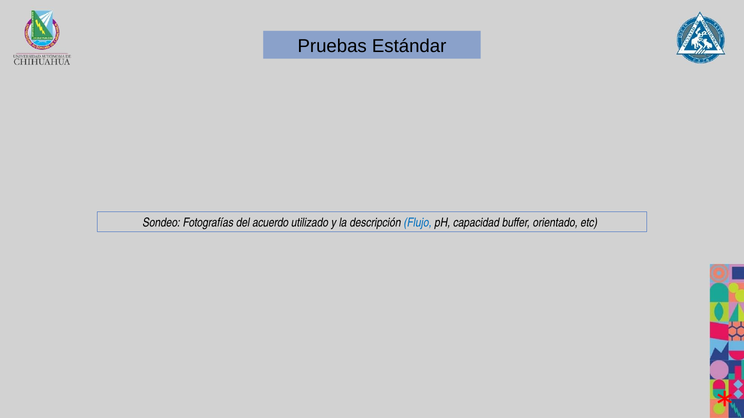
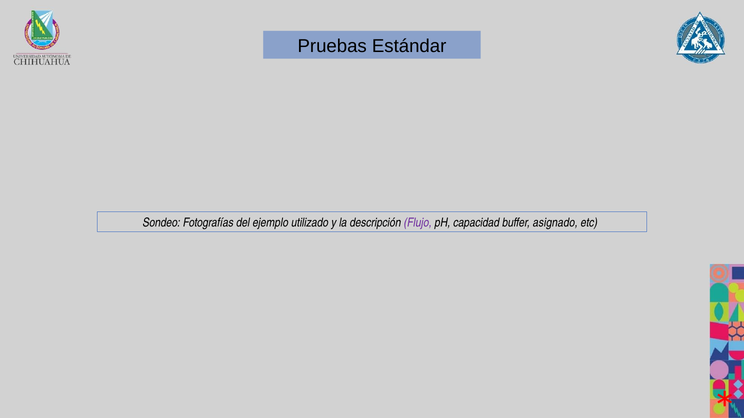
acuerdo: acuerdo -> ejemplo
Flujo colour: blue -> purple
orientado: orientado -> asignado
